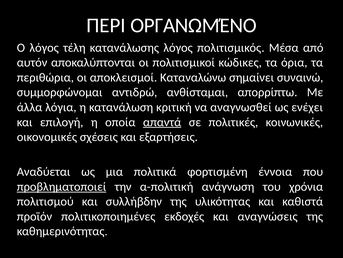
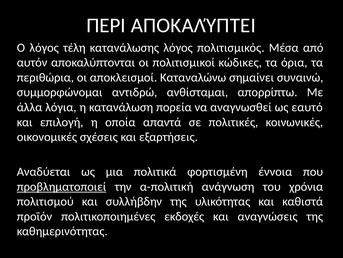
ΟΡΓΑΝΩΜΈΝΟ: ΟΡΓΑΝΩΜΈΝΟ -> ΑΠΟΚΑΛΎΠΤΕΙ
κριτική: κριτική -> πορεία
ενέχει: ενέχει -> εαυτό
απαντά underline: present -> none
